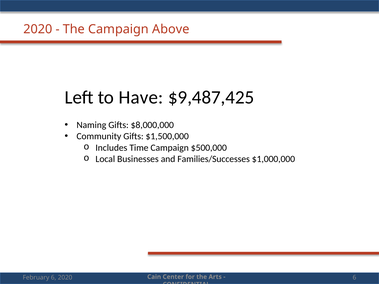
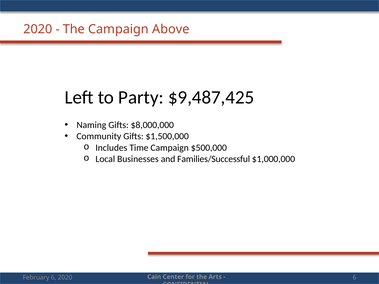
Have: Have -> Party
Families/Successes: Families/Successes -> Families/Successful
